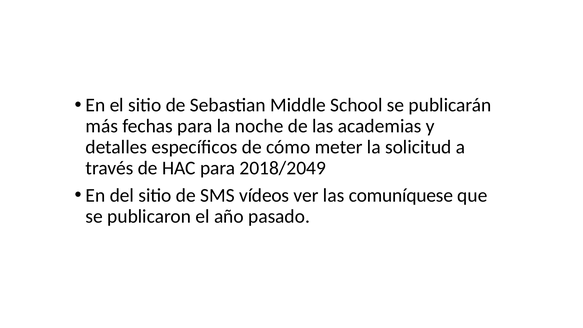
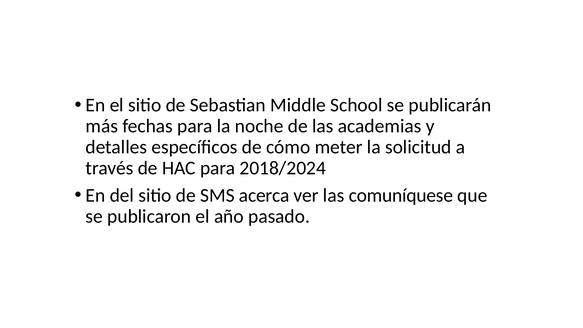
2018/2049: 2018/2049 -> 2018/2024
vídeos: vídeos -> acerca
